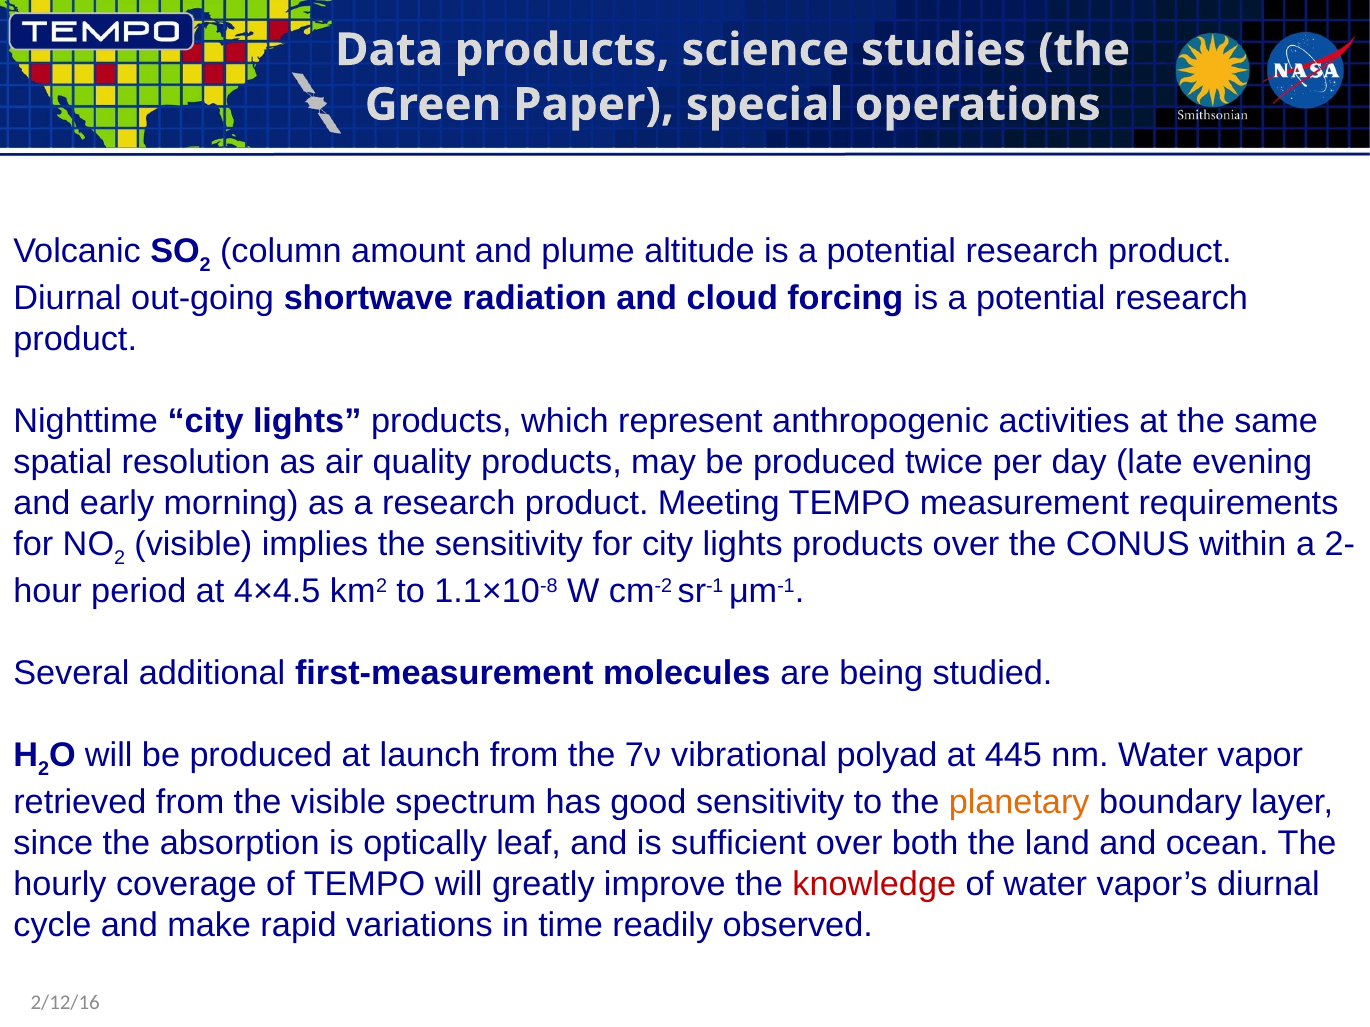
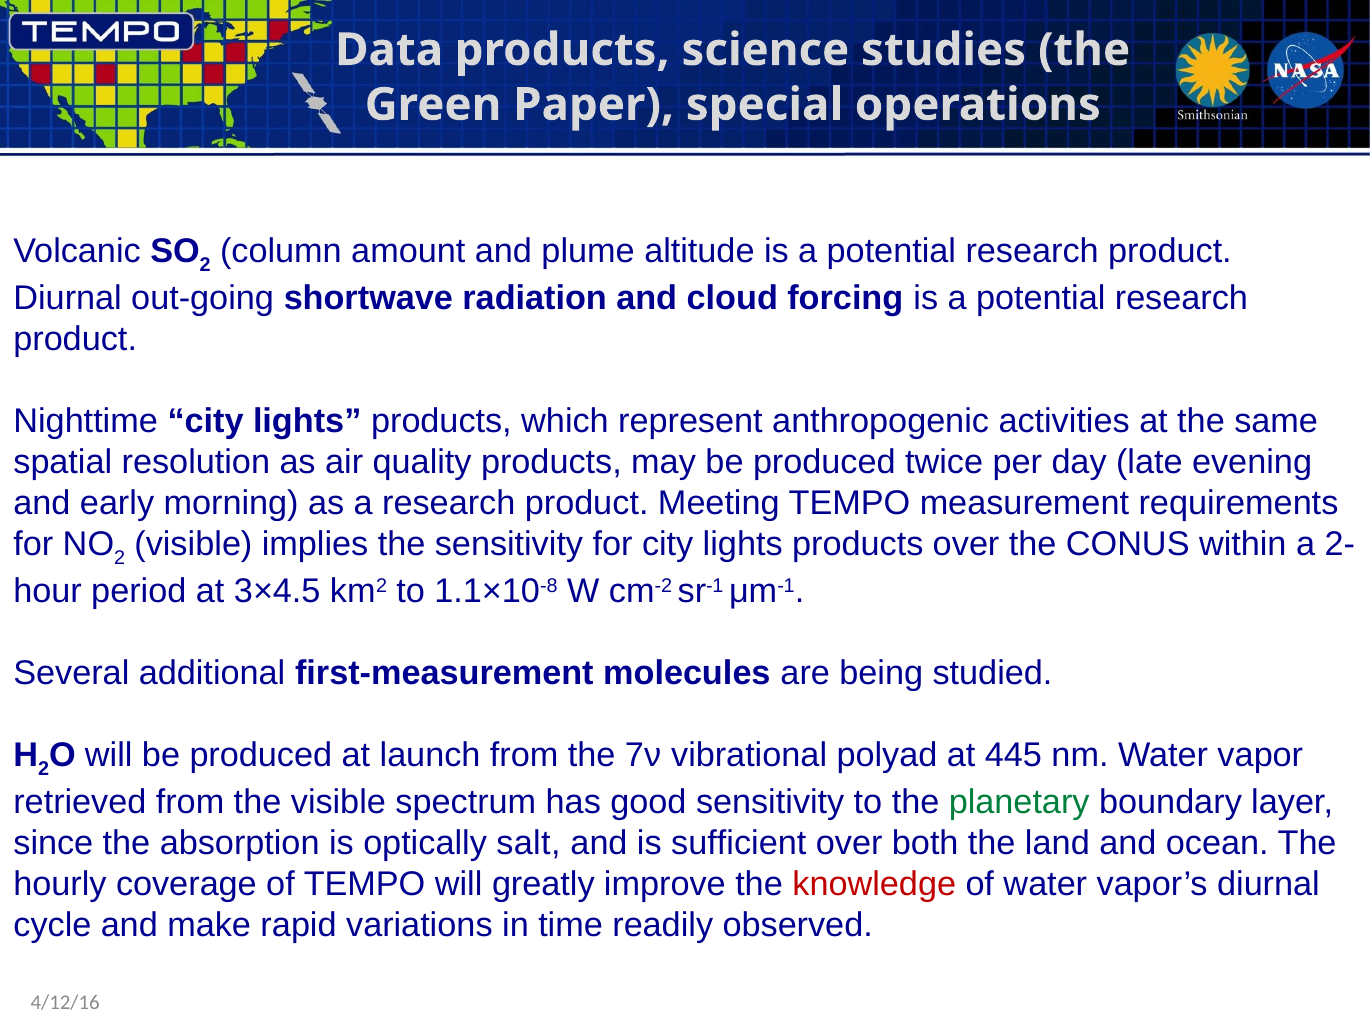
4×4.5: 4×4.5 -> 3×4.5
planetary colour: orange -> green
leaf: leaf -> salt
2/12/16: 2/12/16 -> 4/12/16
